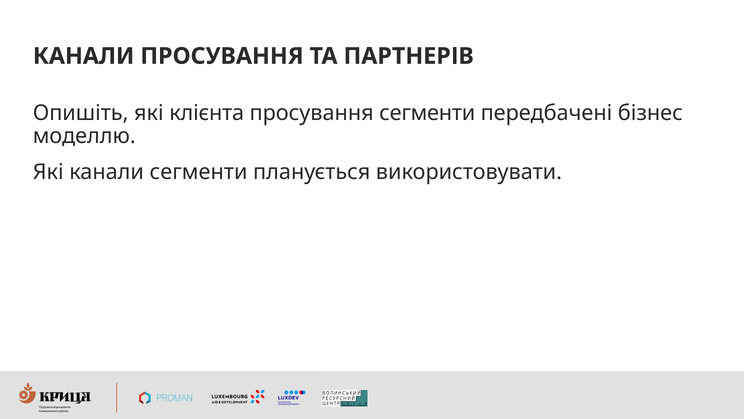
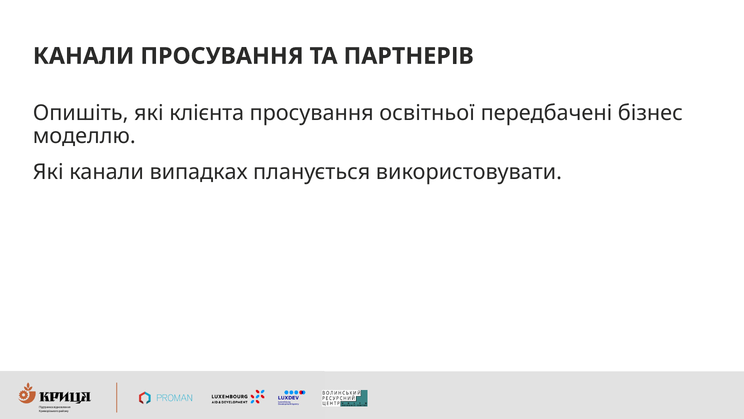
просування сегменти: сегменти -> освітньої
канали сегменти: сегменти -> випадках
